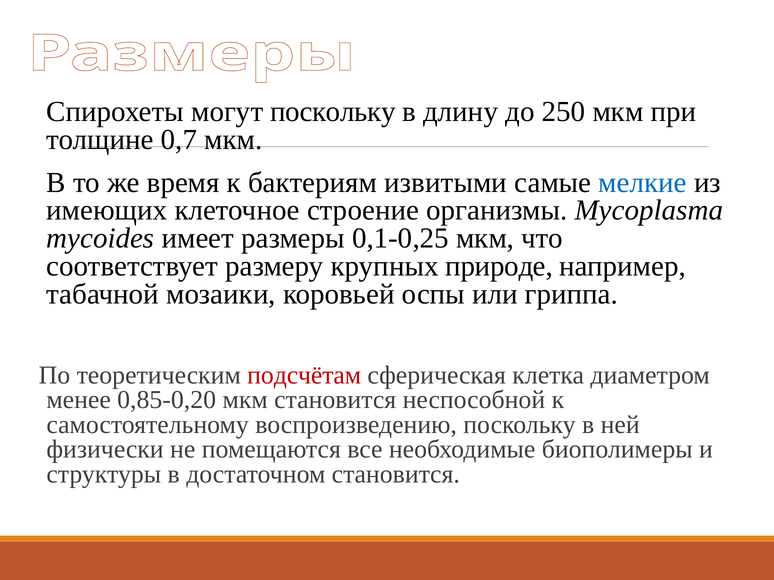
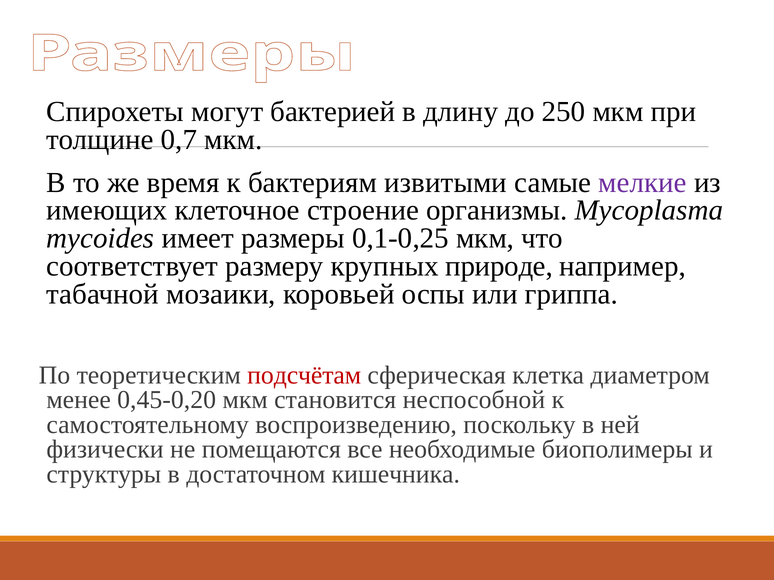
могут поскольку: поскольку -> бактерией
мелкие colour: blue -> purple
0,85-0,20: 0,85-0,20 -> 0,45-0,20
достаточном становится: становится -> кишечника
